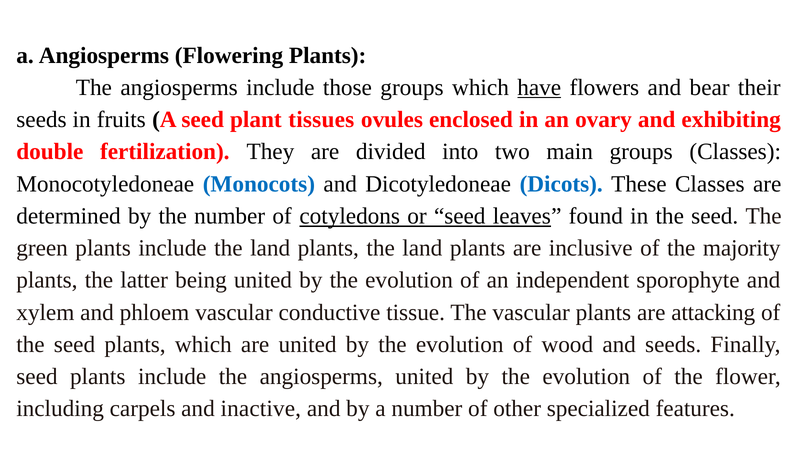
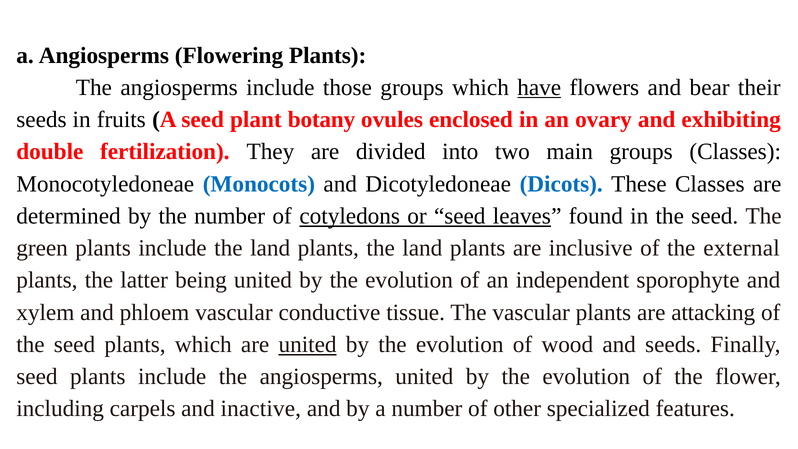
tissues: tissues -> botany
majority: majority -> external
united at (308, 344) underline: none -> present
